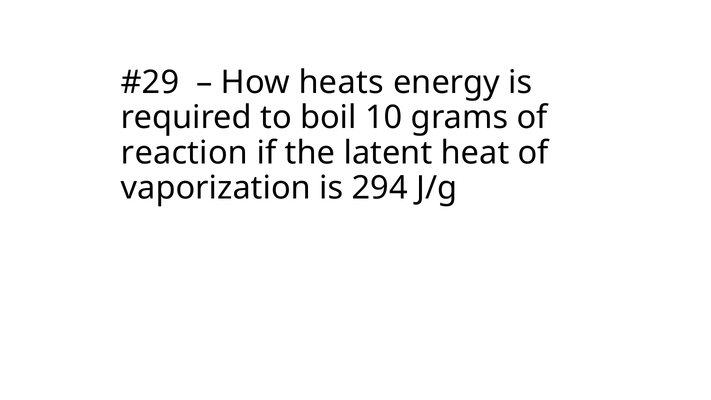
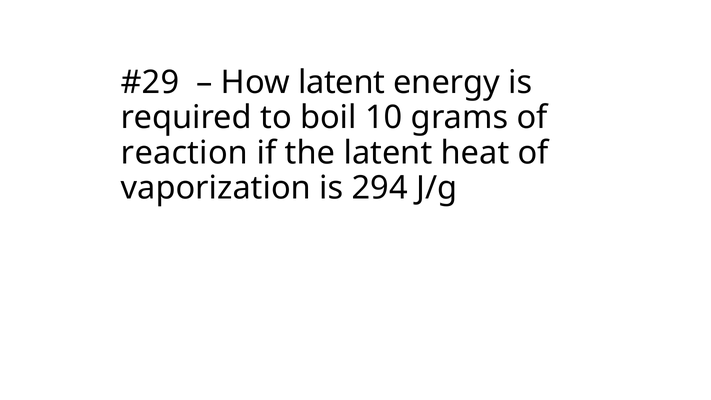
How heats: heats -> latent
